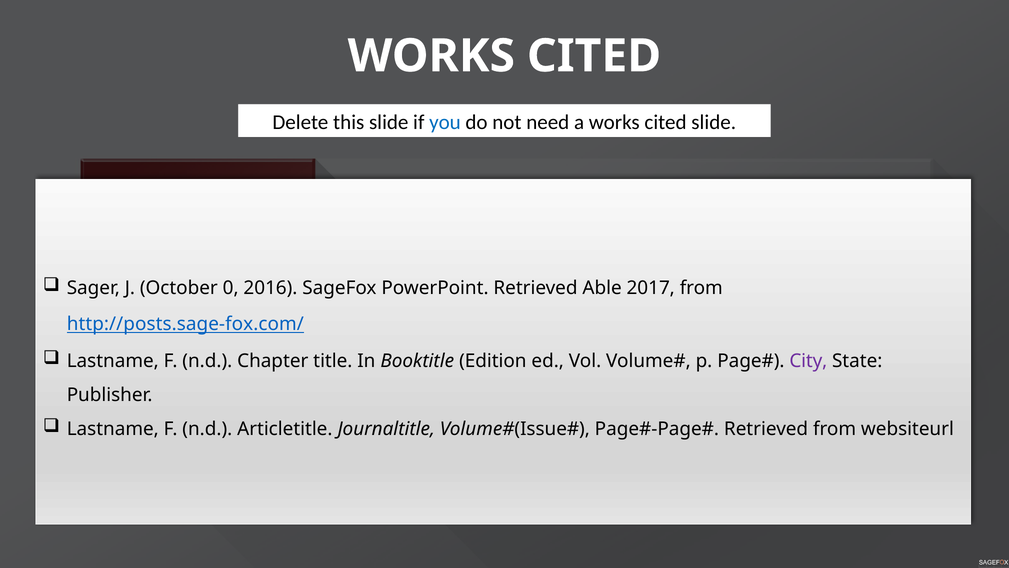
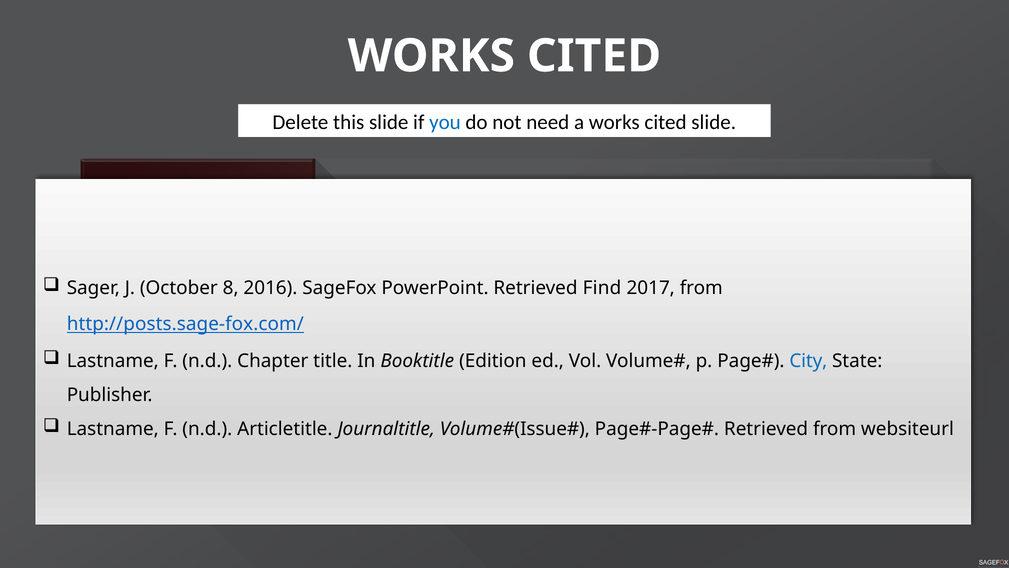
0: 0 -> 8
Able: Able -> Find
City colour: purple -> blue
